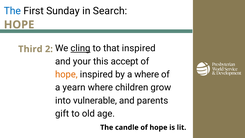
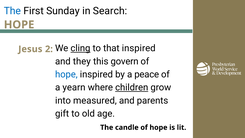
Third: Third -> Jesus
your: your -> they
accept: accept -> govern
hope at (66, 74) colour: orange -> blue
a where: where -> peace
children underline: none -> present
vulnerable: vulnerable -> measured
